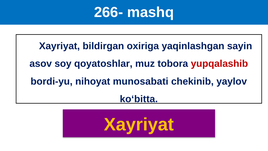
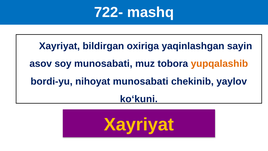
266-: 266- -> 722-
soy qoyatoshlar: qoyatoshlar -> munosabati
yupqalashib colour: red -> orange
ko‘bitta: ko‘bitta -> ko‘kuni
